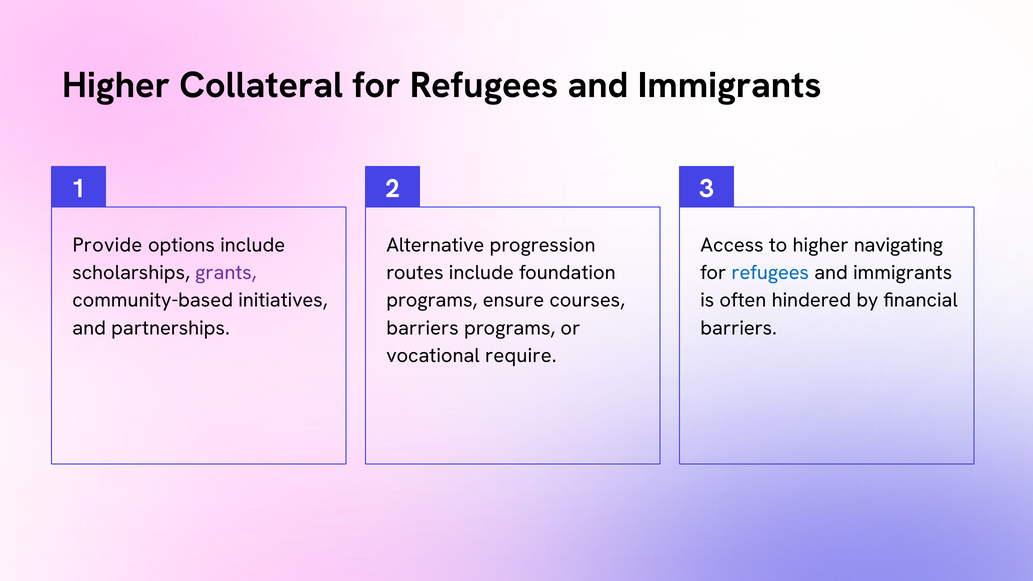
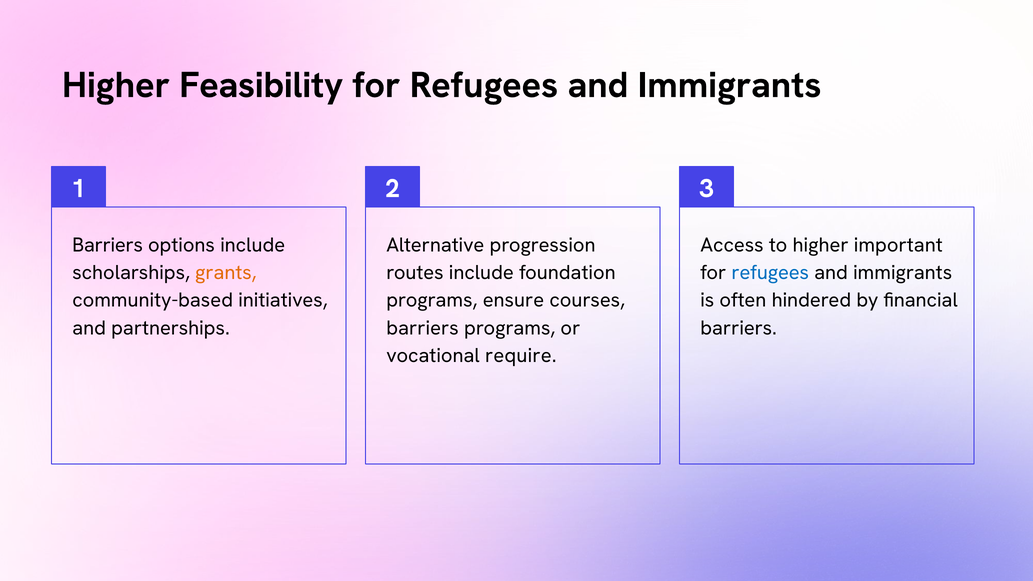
Collateral: Collateral -> Feasibility
Provide at (107, 245): Provide -> Barriers
navigating: navigating -> important
grants colour: purple -> orange
